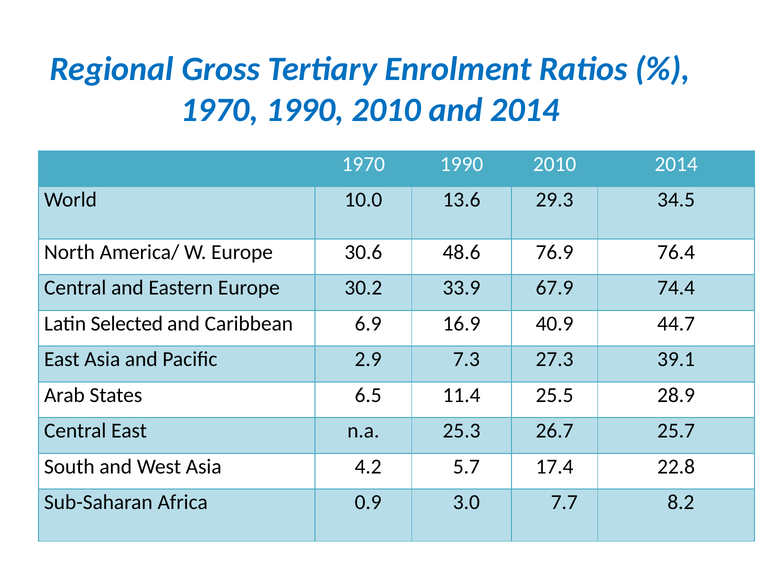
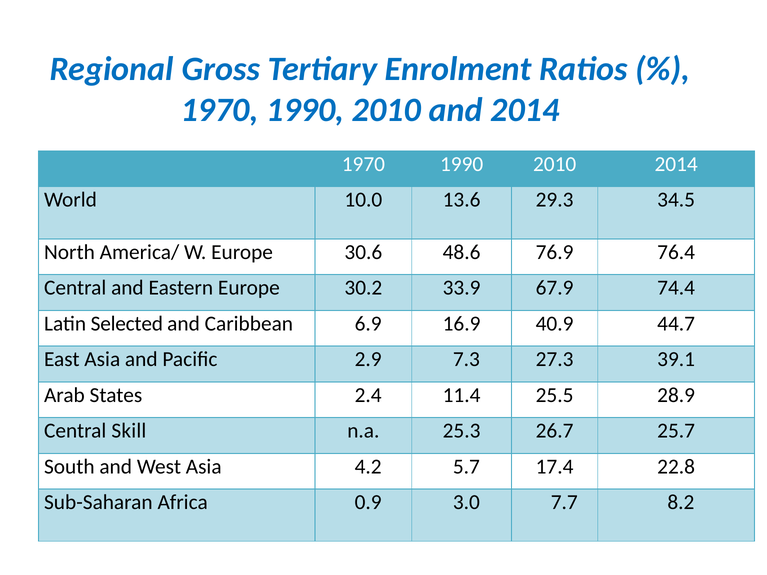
6.5: 6.5 -> 2.4
Central East: East -> Skill
